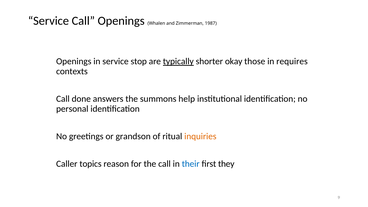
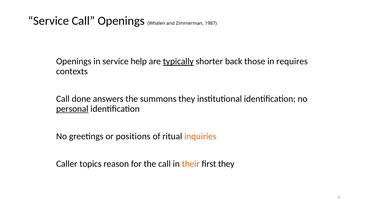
stop: stop -> help
okay: okay -> back
summons help: help -> they
personal underline: none -> present
grandson: grandson -> positions
their colour: blue -> orange
